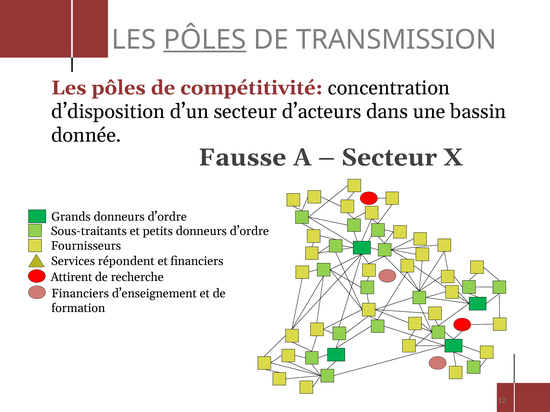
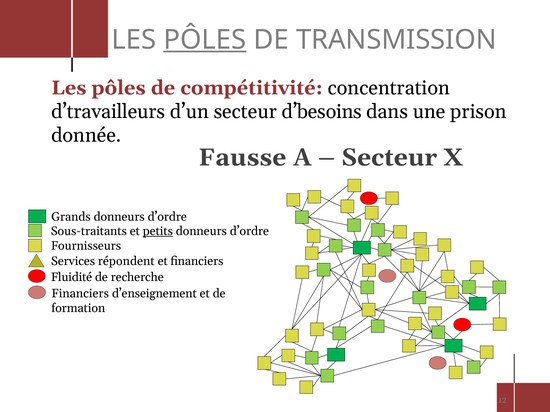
d’disposition: d’disposition -> d’travailleurs
d’acteurs: d’acteurs -> d’besoins
bassin: bassin -> prison
petits underline: none -> present
Attirent: Attirent -> Fluidité
